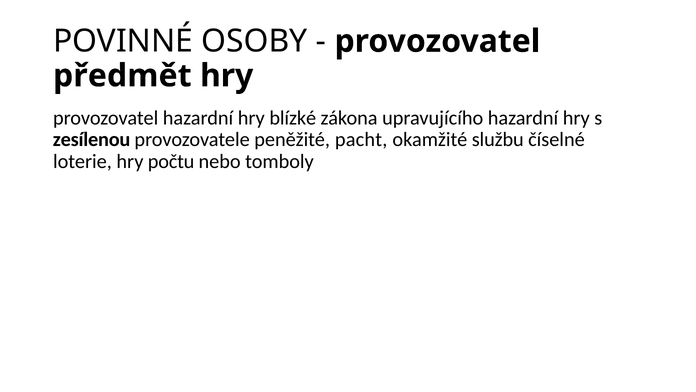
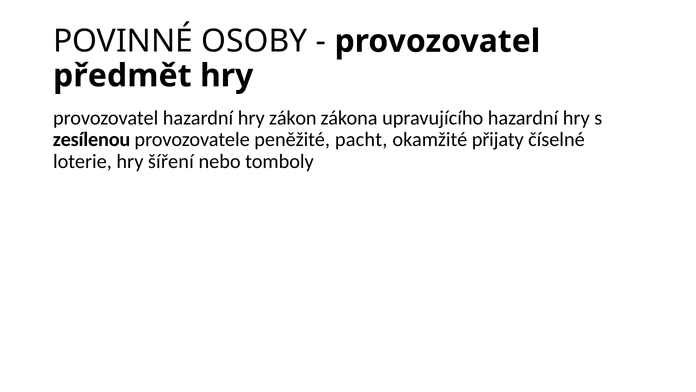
blízké: blízké -> zákon
službu: službu -> přijaty
počtu: počtu -> šíření
